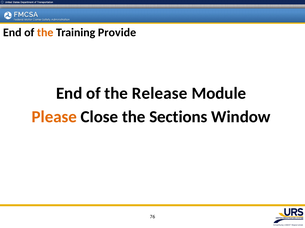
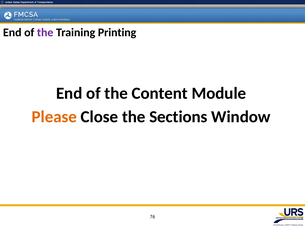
the at (45, 33) colour: orange -> purple
Provide: Provide -> Printing
Release: Release -> Content
